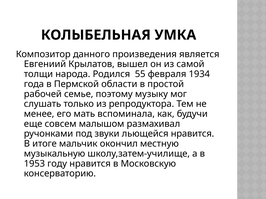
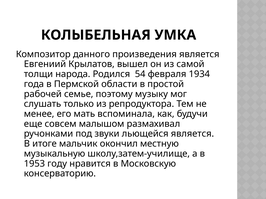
55: 55 -> 54
льющейся нравится: нравится -> является
